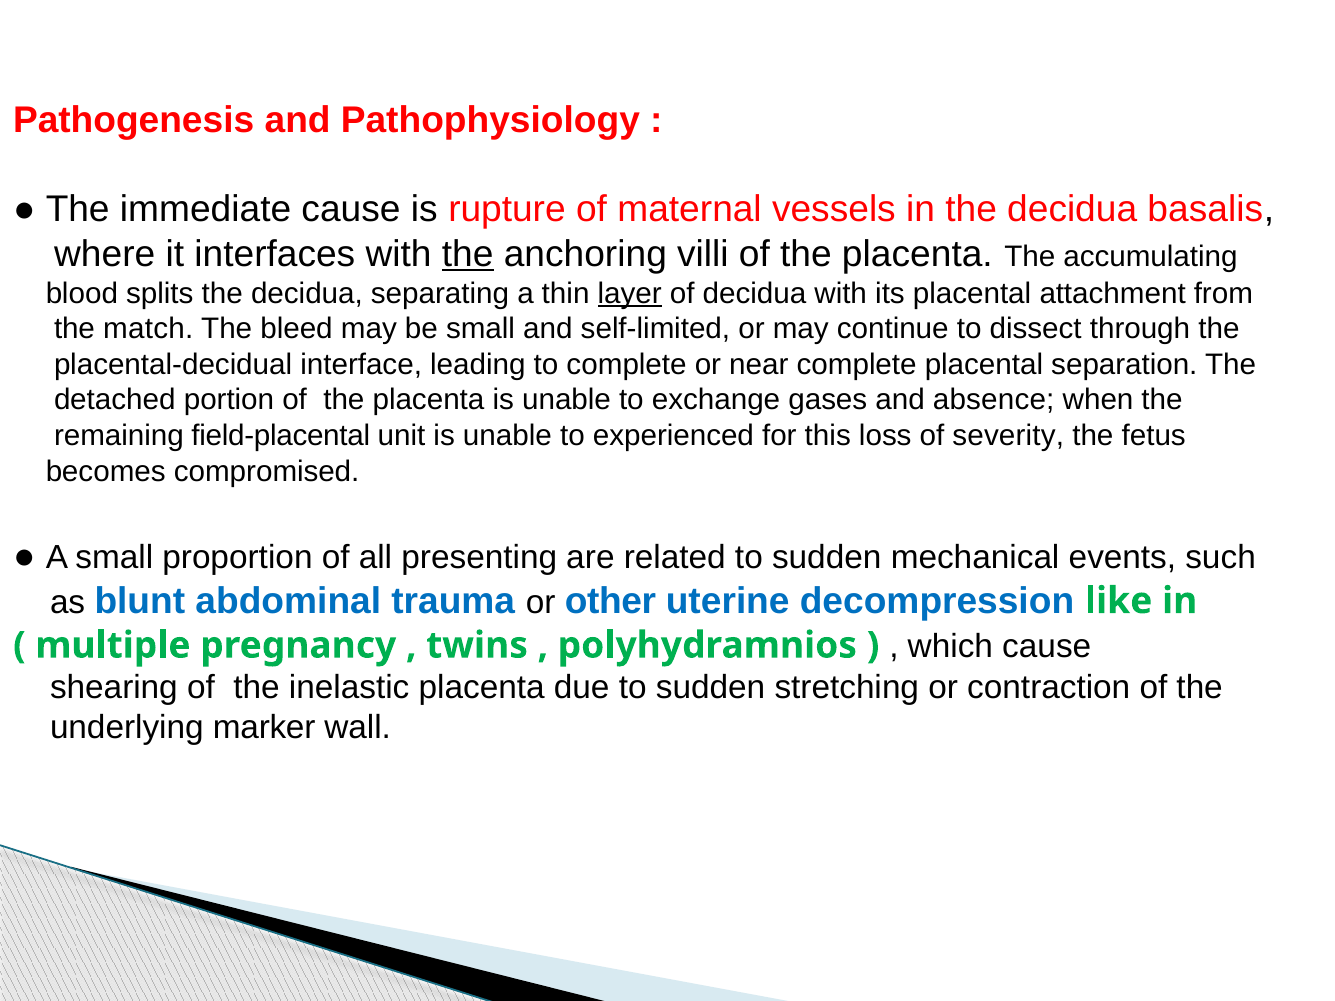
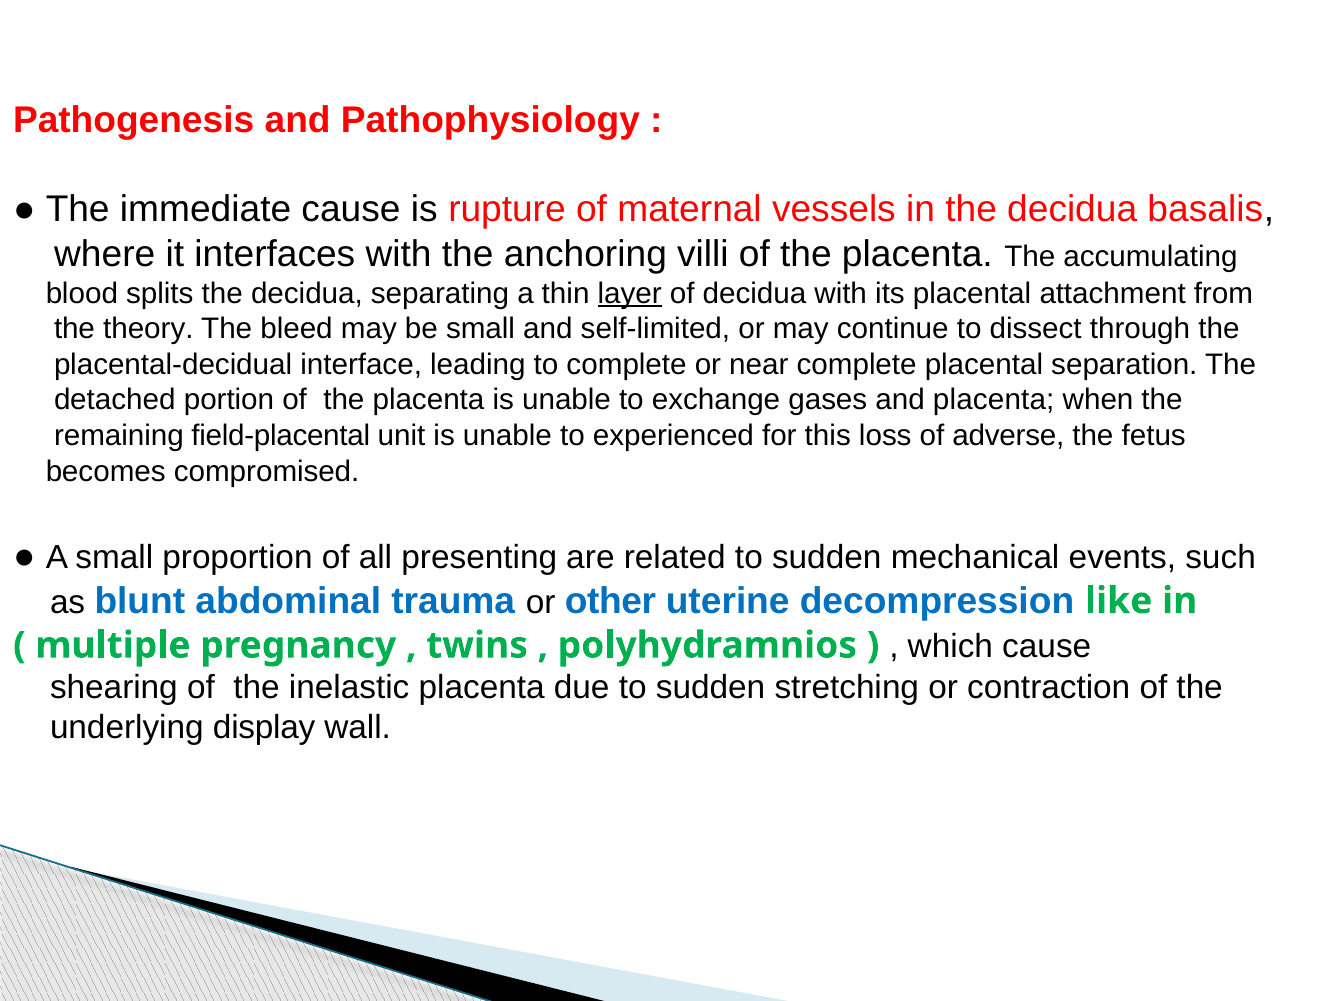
the at (468, 254) underline: present -> none
match: match -> theory
and absence: absence -> placenta
severity: severity -> adverse
marker: marker -> display
